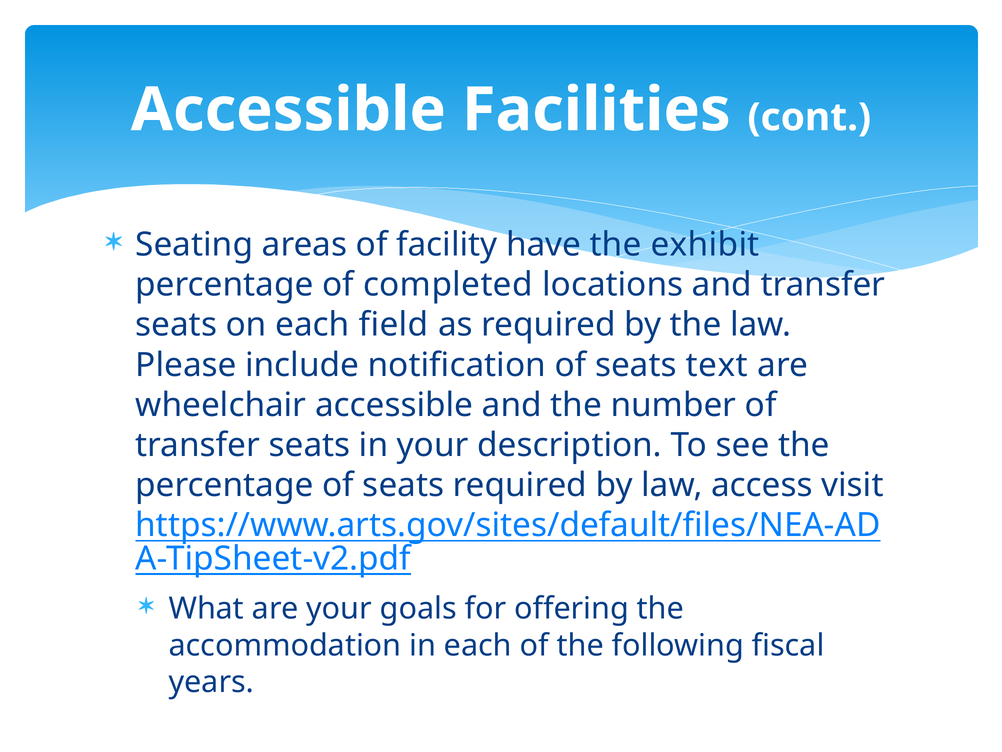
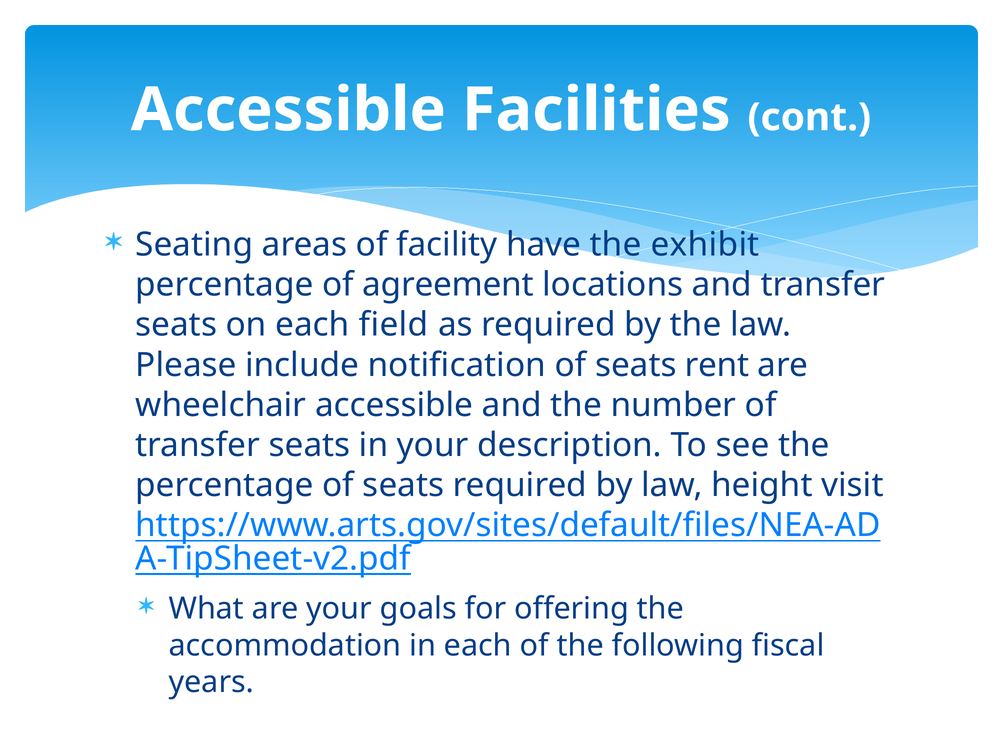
completed: completed -> agreement
text: text -> rent
access: access -> height
